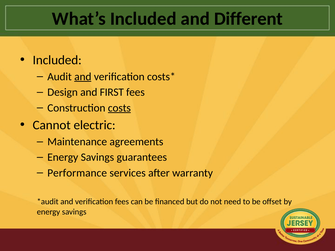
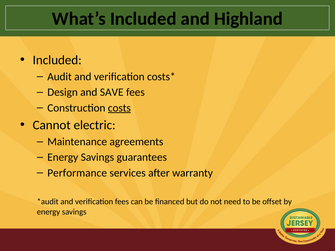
Different: Different -> Highland
and at (83, 77) underline: present -> none
FIRST: FIRST -> SAVE
